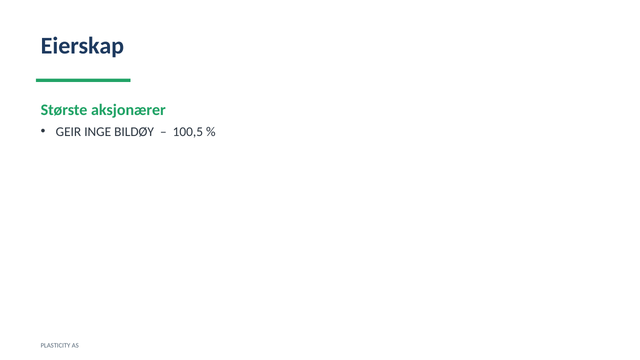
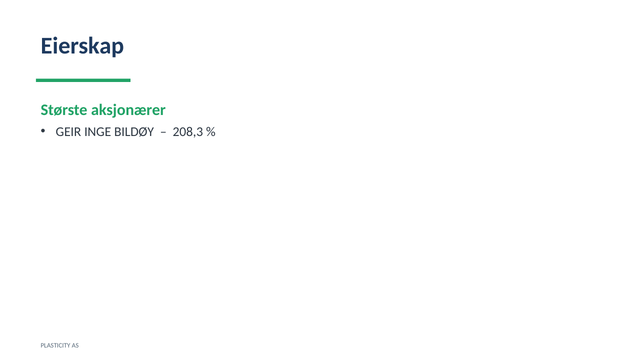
100,5: 100,5 -> 208,3
